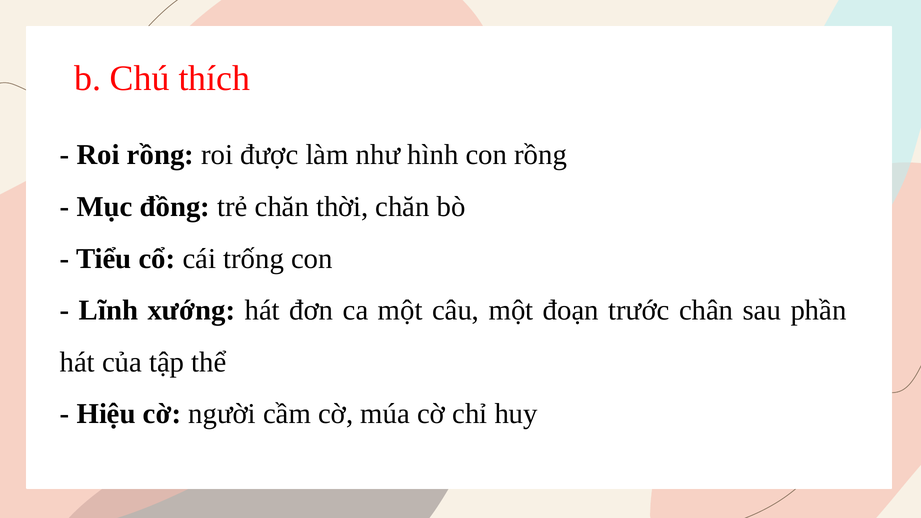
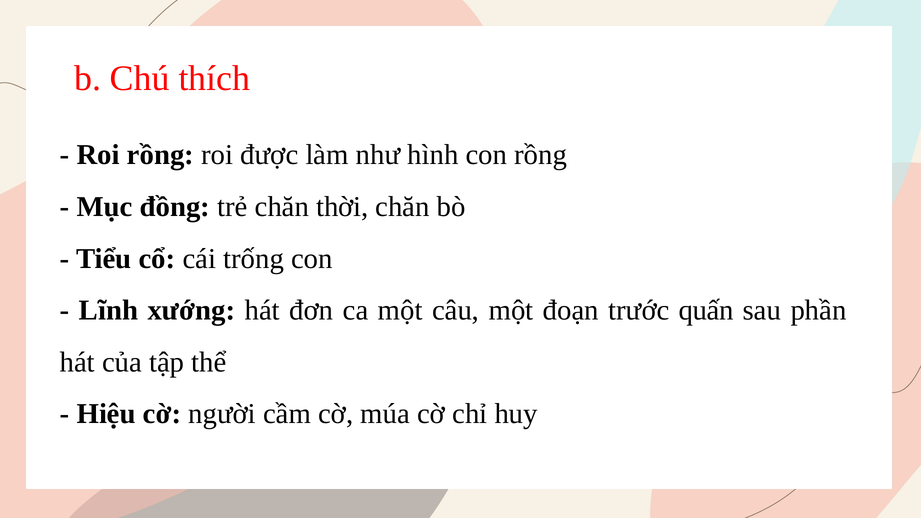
chân: chân -> quấn
